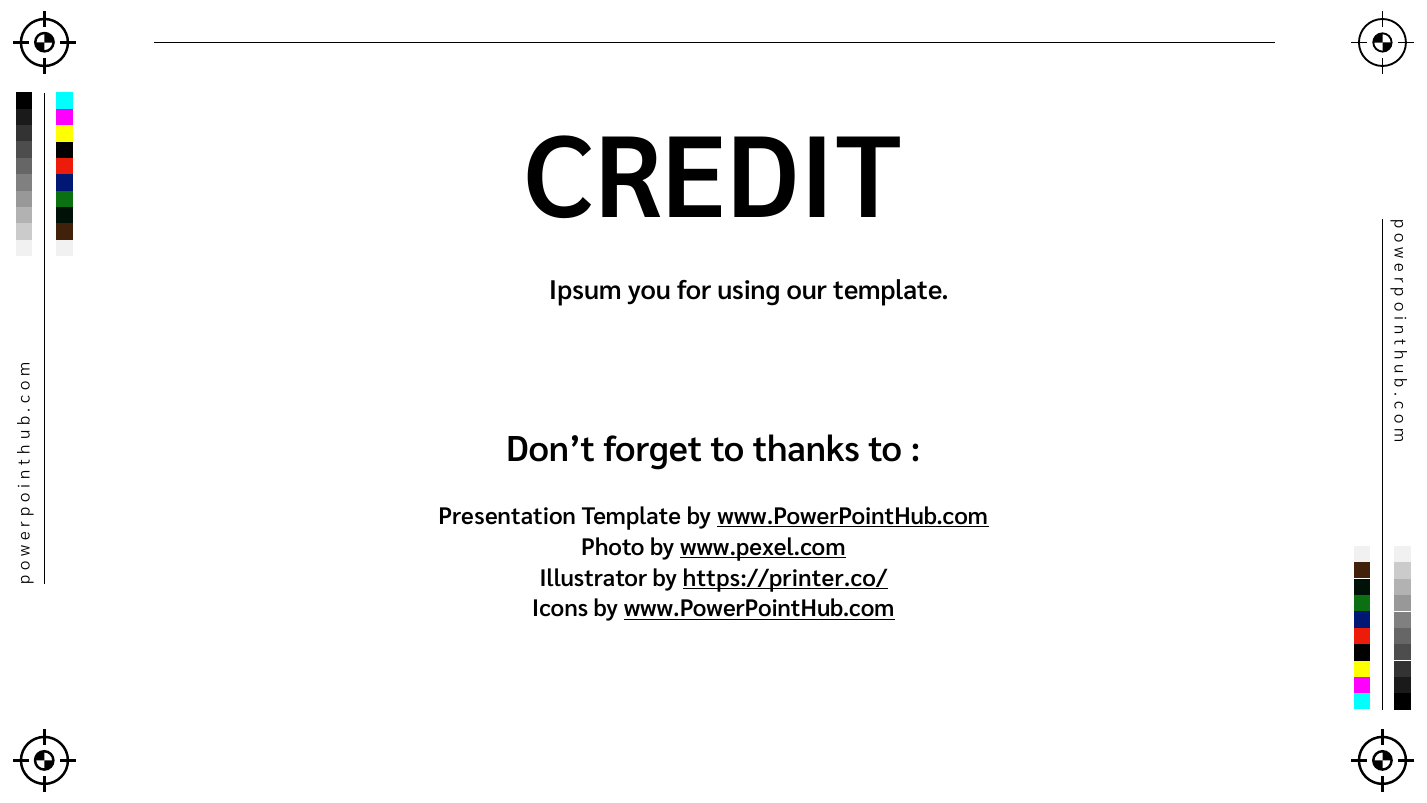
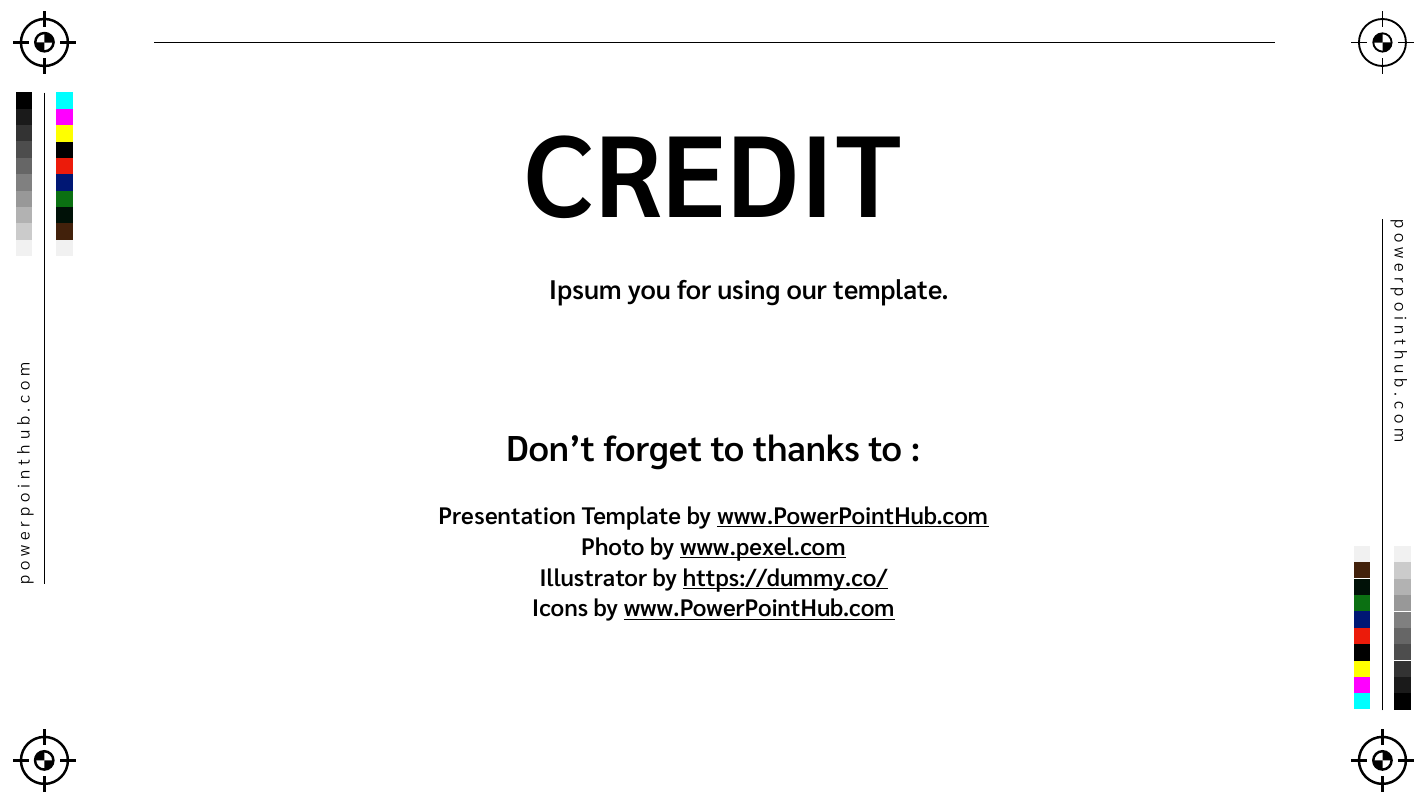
https://printer.co/: https://printer.co/ -> https://dummy.co/
